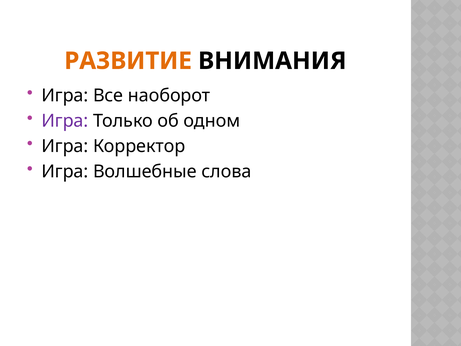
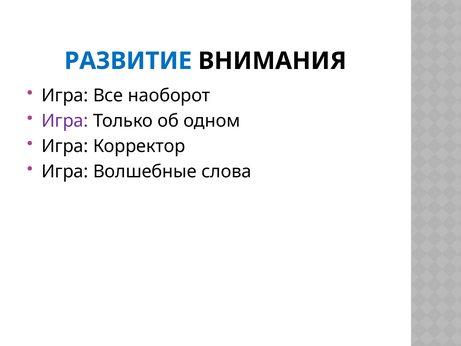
РАЗВИТИЕ colour: orange -> blue
